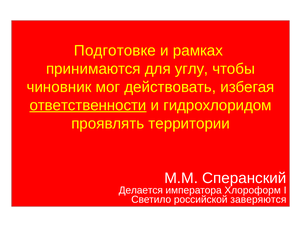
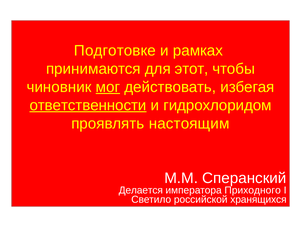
углу: углу -> этот
мог underline: none -> present
территории: территории -> настоящим
Хлороформ: Хлороформ -> Приходного
заверяются: заверяются -> хранящихся
